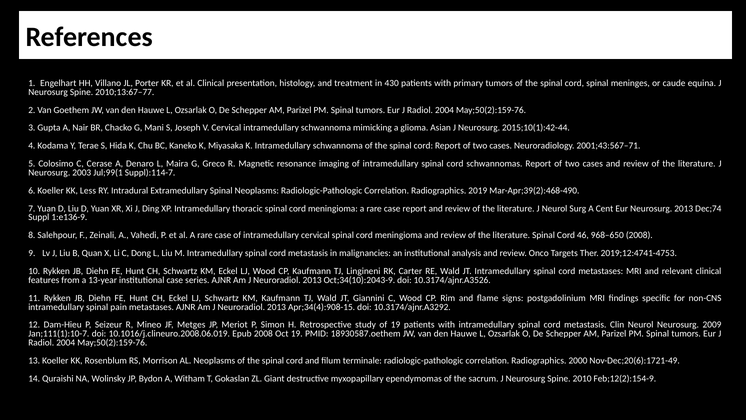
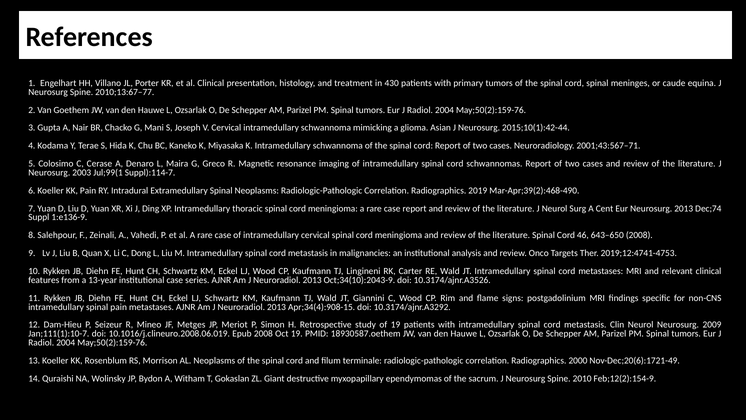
KK Less: Less -> Pain
968–650: 968–650 -> 643–650
